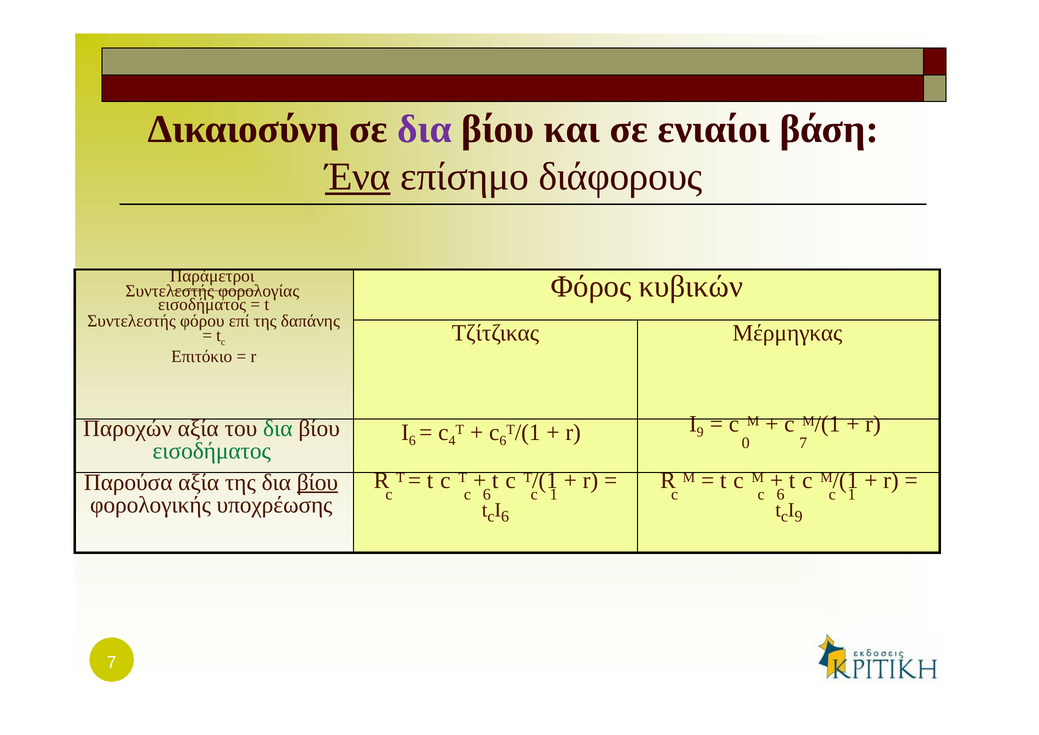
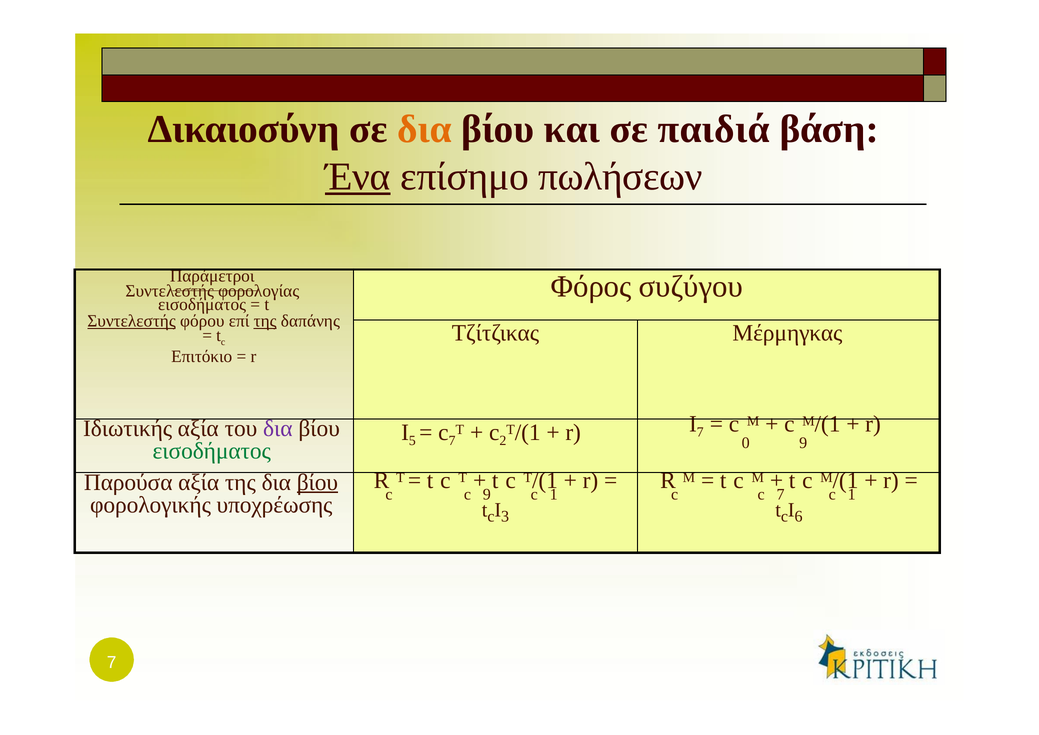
δια at (425, 129) colour: purple -> orange
ενιαίοι: ενιαίοι -> παιδιά
διάφορους: διάφορους -> πωλήσεων
κυβικών: κυβικών -> συζύγου
Συντελεστής at (131, 321) underline: none -> present
της at (265, 321) underline: none -> present
Παροχών: Παροχών -> Ιδιωτικής
δια at (278, 428) colour: green -> purple
6 at (412, 441): 6 -> 5
4 at (452, 441): 4 -> 7
6 at (503, 441): 6 -> 2
9 at (700, 432): 9 -> 7
0 7: 7 -> 9
6 at (487, 495): 6 -> 9
6 at (781, 495): 6 -> 7
6 at (505, 516): 6 -> 3
9 at (799, 516): 9 -> 6
